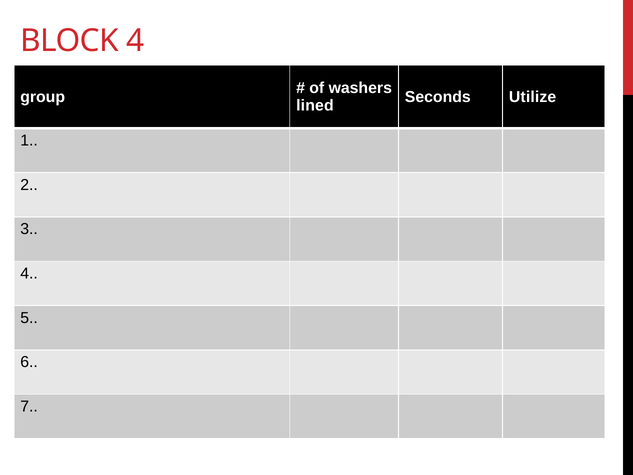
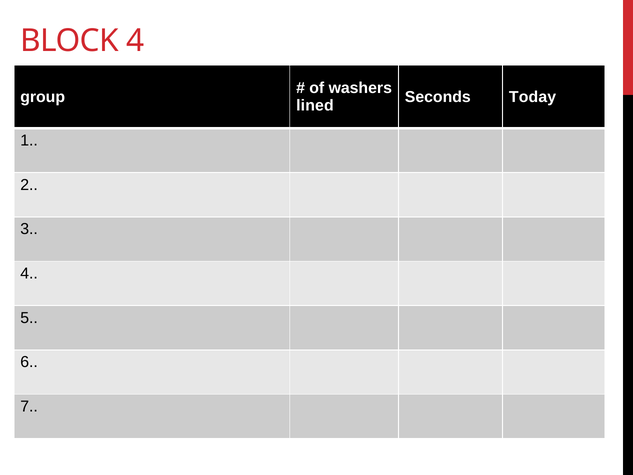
Utilize: Utilize -> Today
